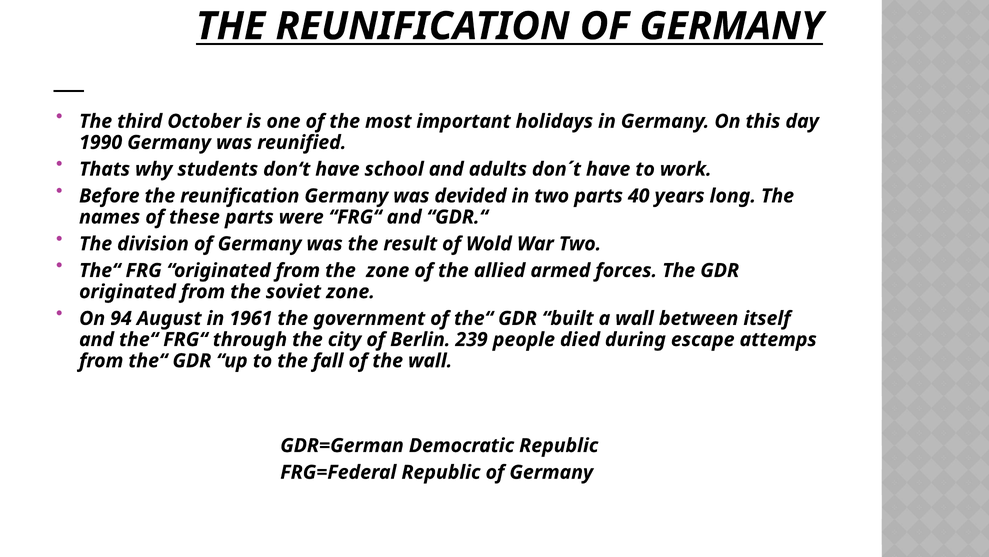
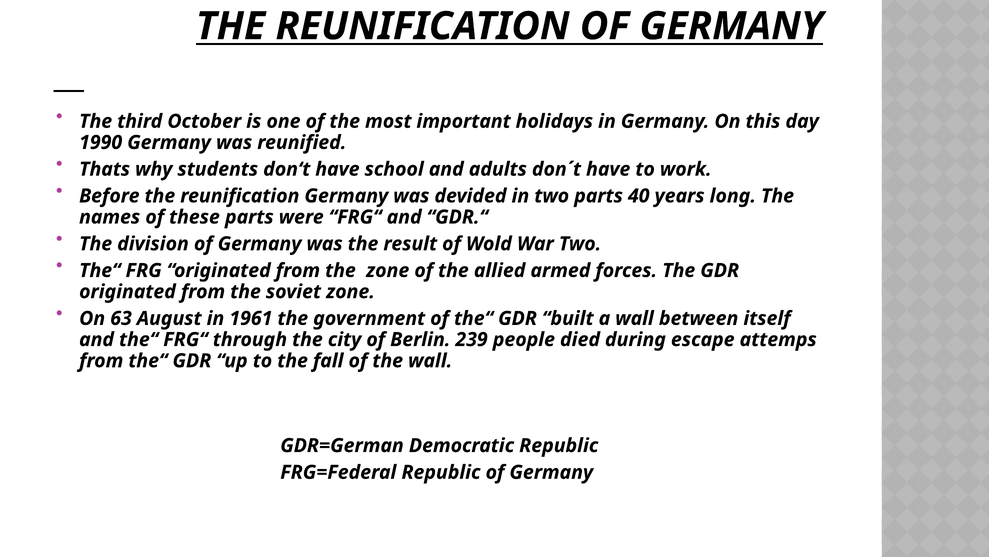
94: 94 -> 63
